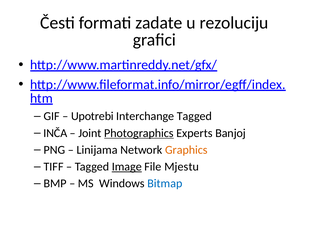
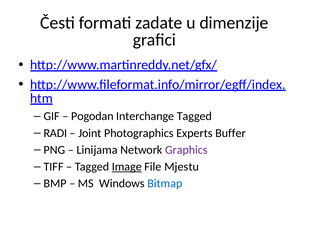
rezoluciju: rezoluciju -> dimenzije
Upotrebi: Upotrebi -> Pogodan
INČA: INČA -> RADI
Photographics underline: present -> none
Banjoj: Banjoj -> Buffer
Graphics colour: orange -> purple
